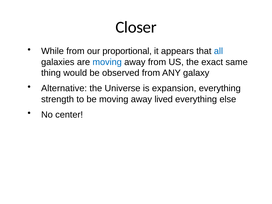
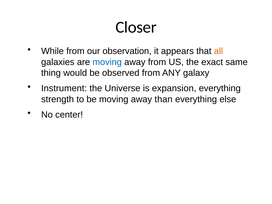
proportional: proportional -> observation
all colour: blue -> orange
Alternative: Alternative -> Instrument
lived: lived -> than
